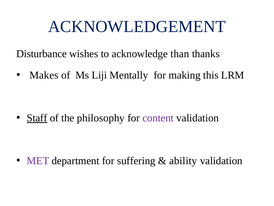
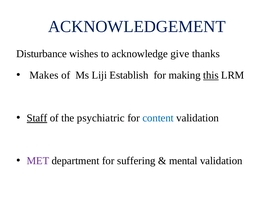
than: than -> give
Mentally: Mentally -> Establish
this underline: none -> present
philosophy: philosophy -> psychiatric
content colour: purple -> blue
ability: ability -> mental
